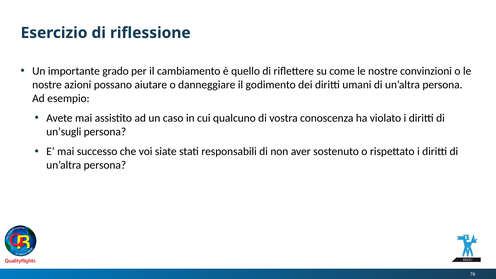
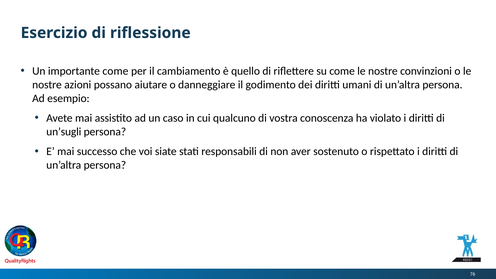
importante grado: grado -> come
